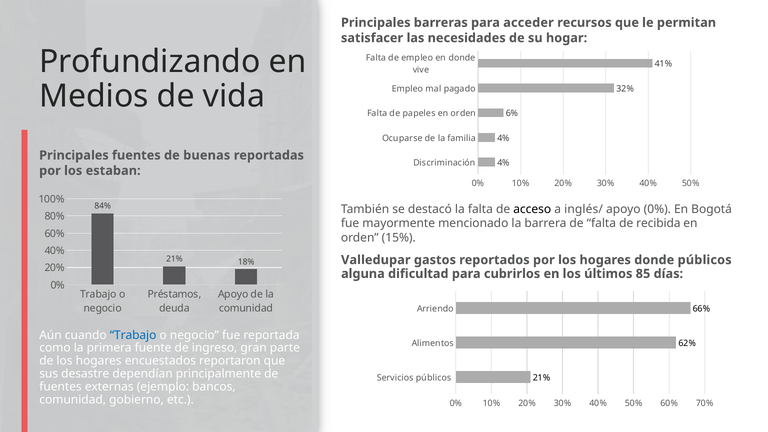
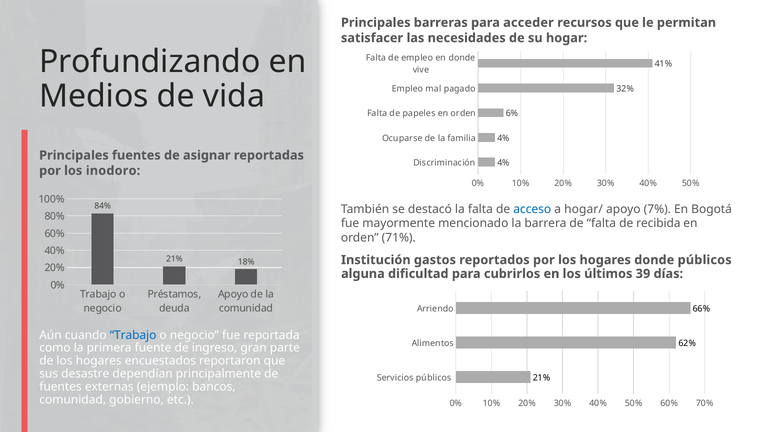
buenas: buenas -> asignar
estaban: estaban -> inodoro
acceso colour: black -> blue
inglés/: inglés/ -> hogar/
apoyo 0%: 0% -> 7%
15%: 15% -> 71%
Valledupar: Valledupar -> Institución
85: 85 -> 39
